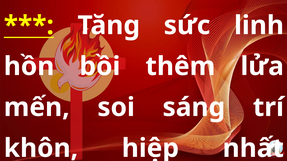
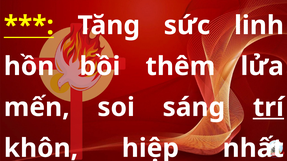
trí underline: none -> present
